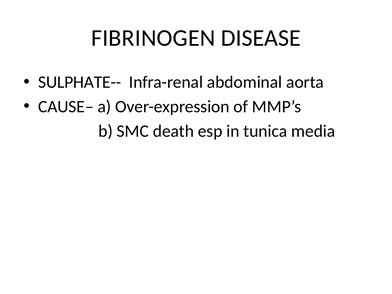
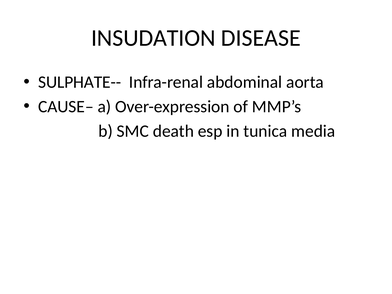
FIBRINOGEN: FIBRINOGEN -> INSUDATION
